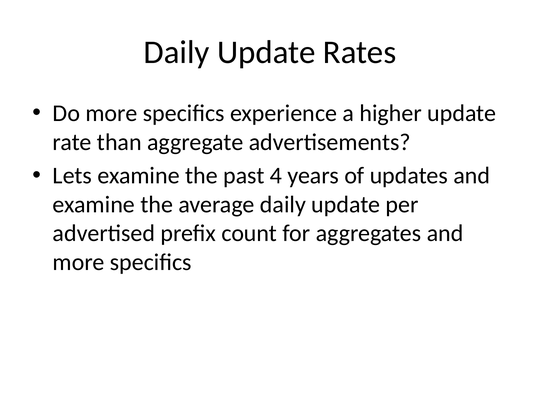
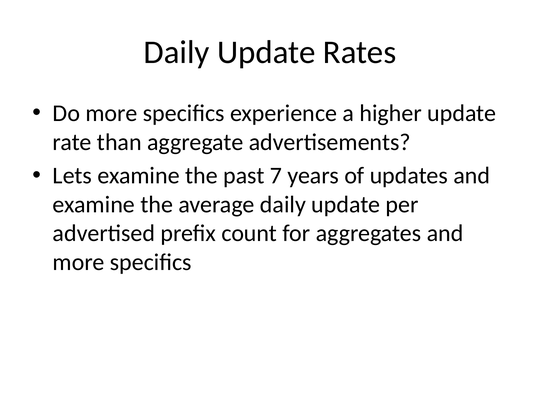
4: 4 -> 7
